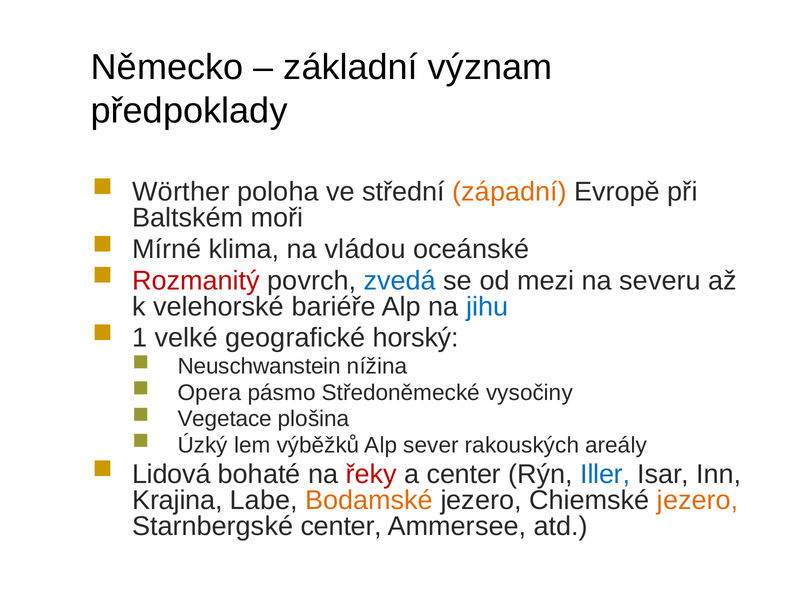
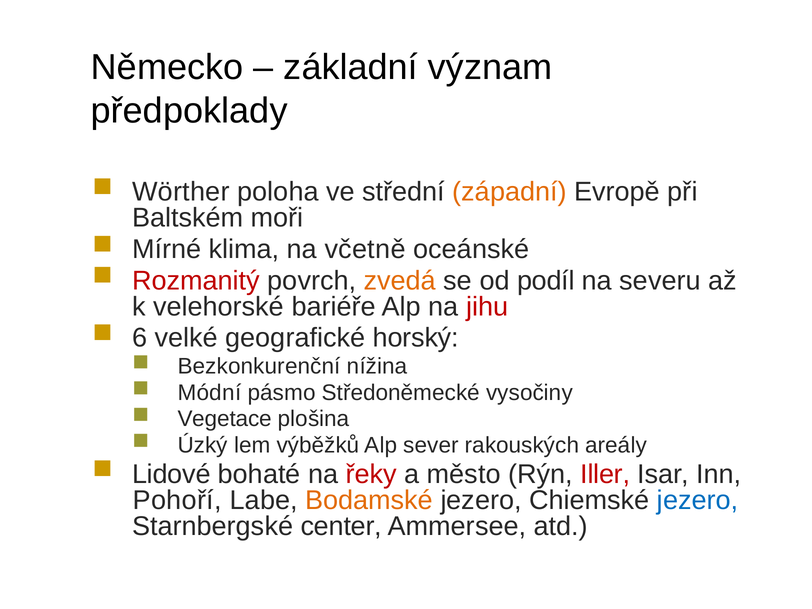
vládou: vládou -> včetně
zvedá colour: blue -> orange
mezi: mezi -> podíl
jihu colour: blue -> red
1: 1 -> 6
Neuschwanstein: Neuschwanstein -> Bezkonkurenční
Opera: Opera -> Módní
Lidová: Lidová -> Lidové
a center: center -> město
Iller colour: blue -> red
Krajina: Krajina -> Pohoří
jezero at (698, 500) colour: orange -> blue
